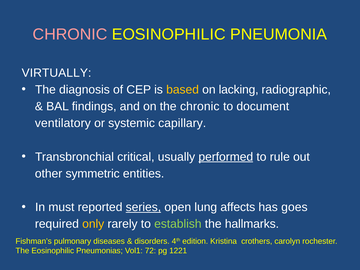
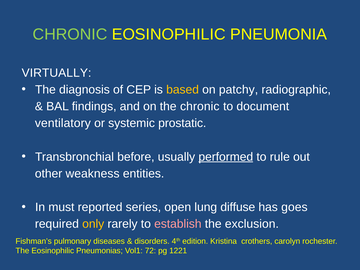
CHRONIC at (70, 34) colour: pink -> light green
lacking: lacking -> patchy
capillary: capillary -> prostatic
critical: critical -> before
symmetric: symmetric -> weakness
series underline: present -> none
affects: affects -> diffuse
establish colour: light green -> pink
hallmarks: hallmarks -> exclusion
